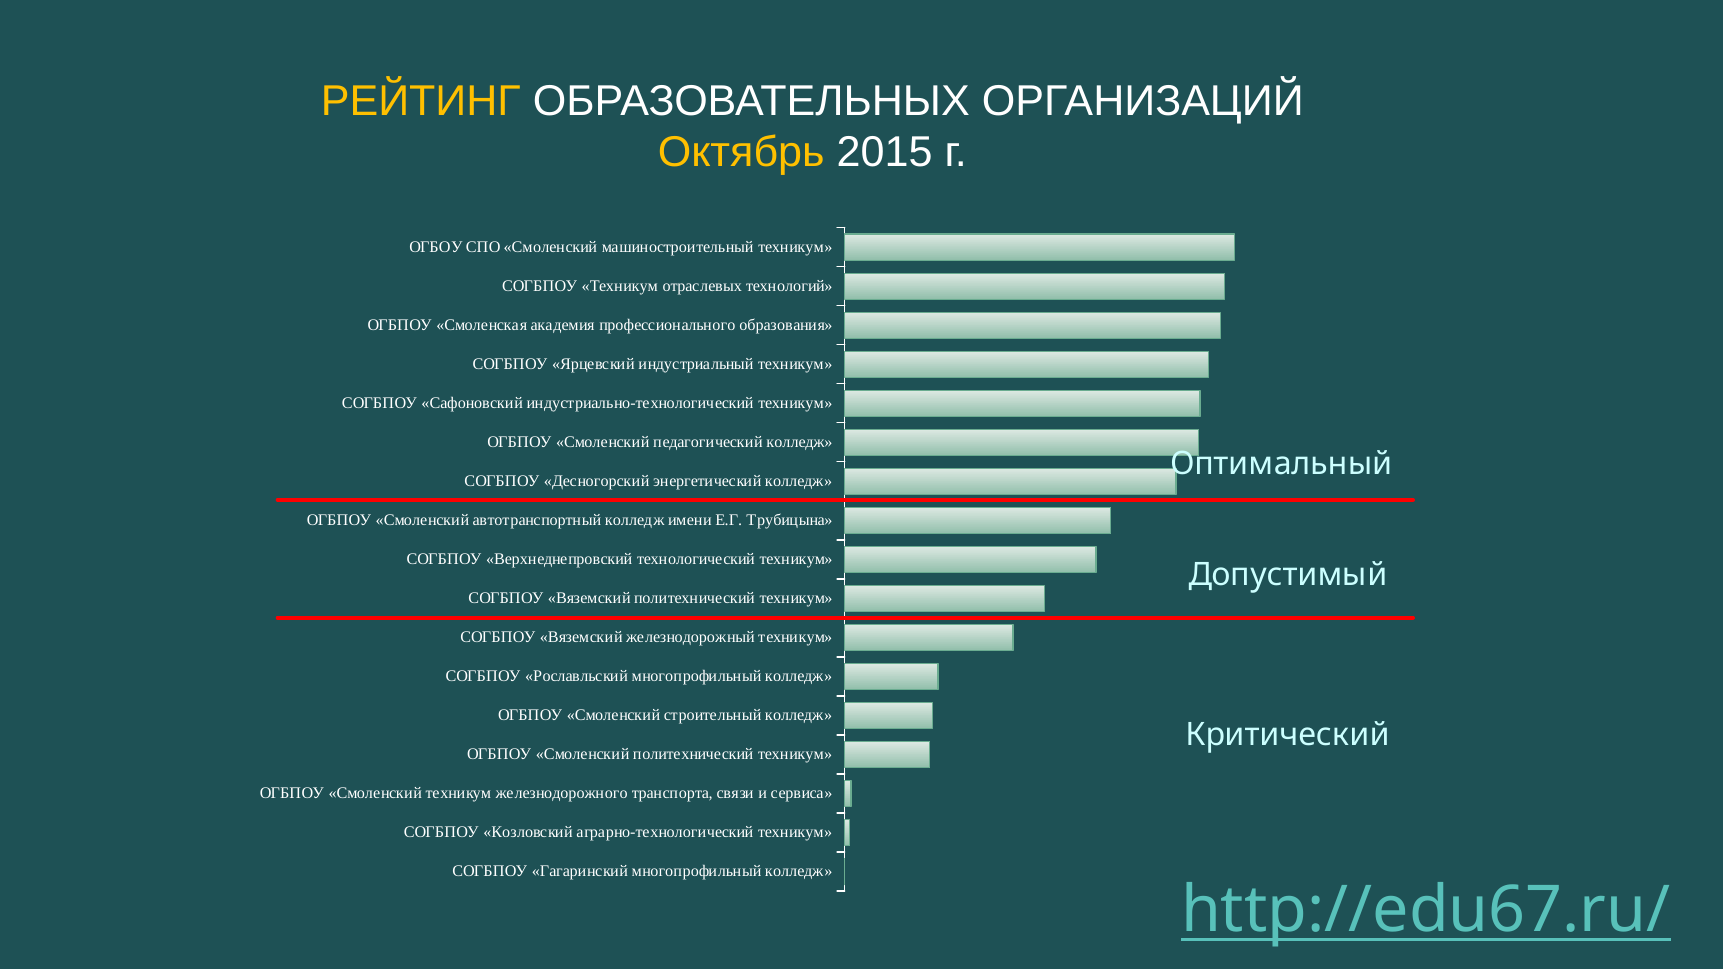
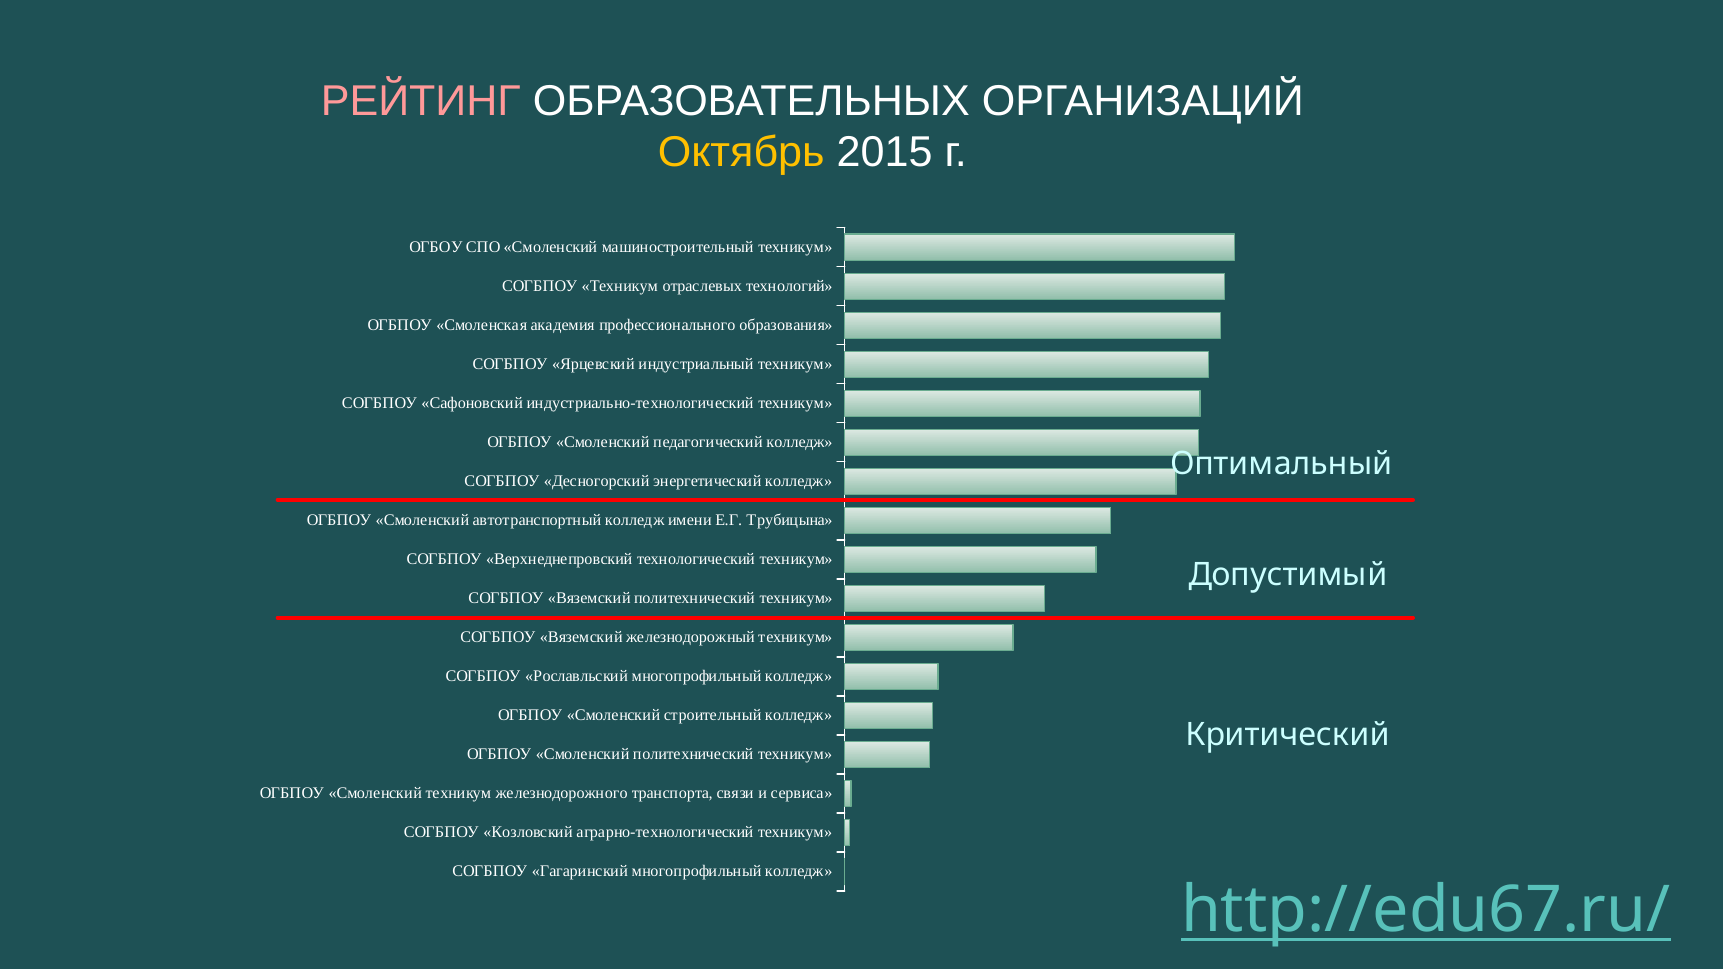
РЕЙТИНГ colour: yellow -> pink
